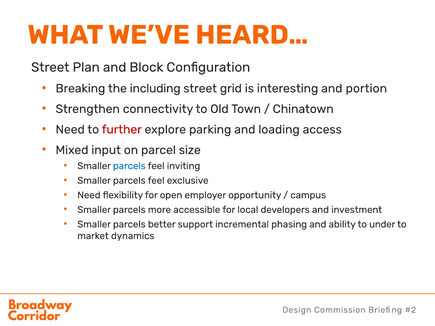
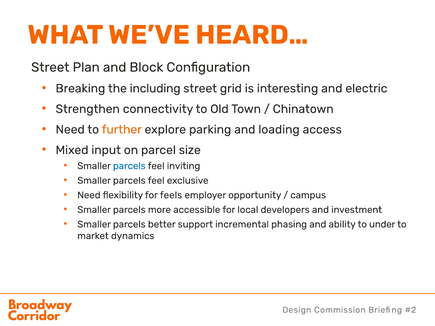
portion: portion -> electric
further colour: red -> orange
open: open -> feels
